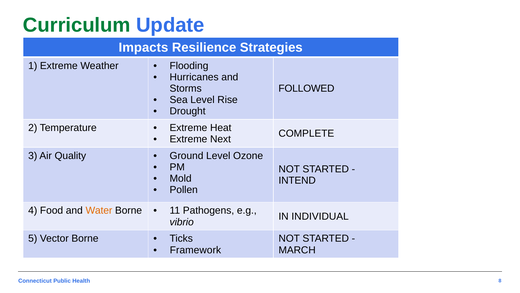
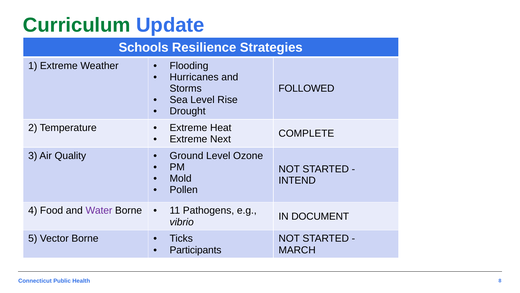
Impacts: Impacts -> Schools
Water colour: orange -> purple
INDIVIDUAL: INDIVIDUAL -> DOCUMENT
Framework: Framework -> Participants
